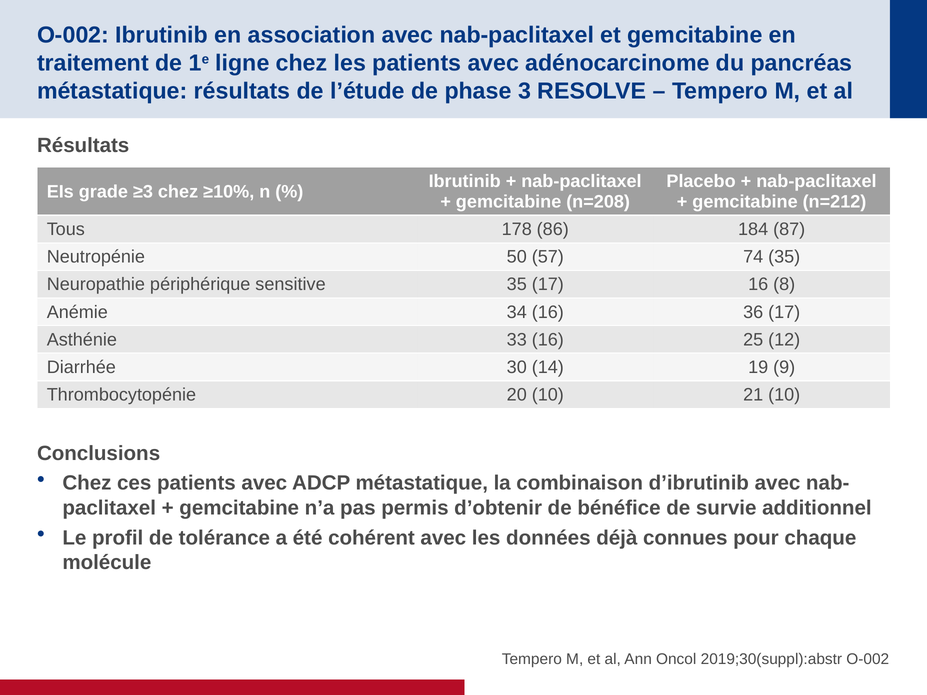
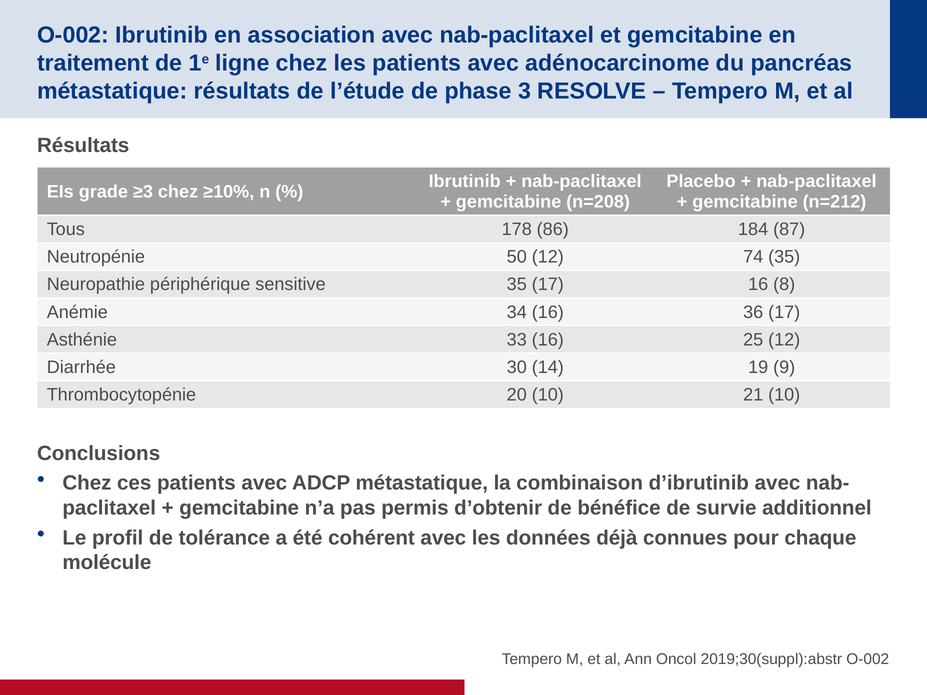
50 57: 57 -> 12
